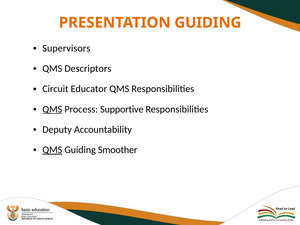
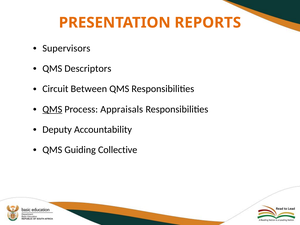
PRESENTATION GUIDING: GUIDING -> REPORTS
Educator: Educator -> Between
Supportive: Supportive -> Appraisals
QMS at (52, 150) underline: present -> none
Smoother: Smoother -> Collective
